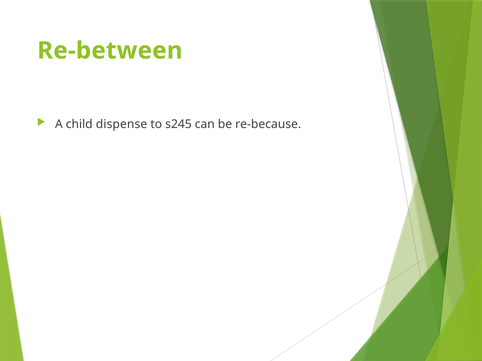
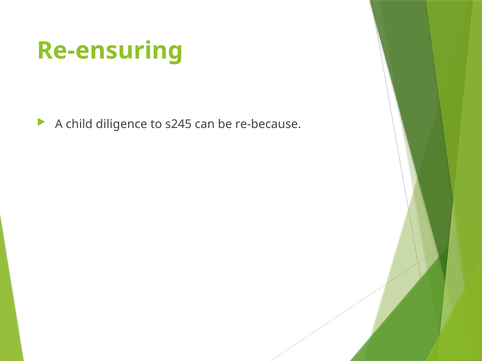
Re-between: Re-between -> Re-ensuring
dispense: dispense -> diligence
